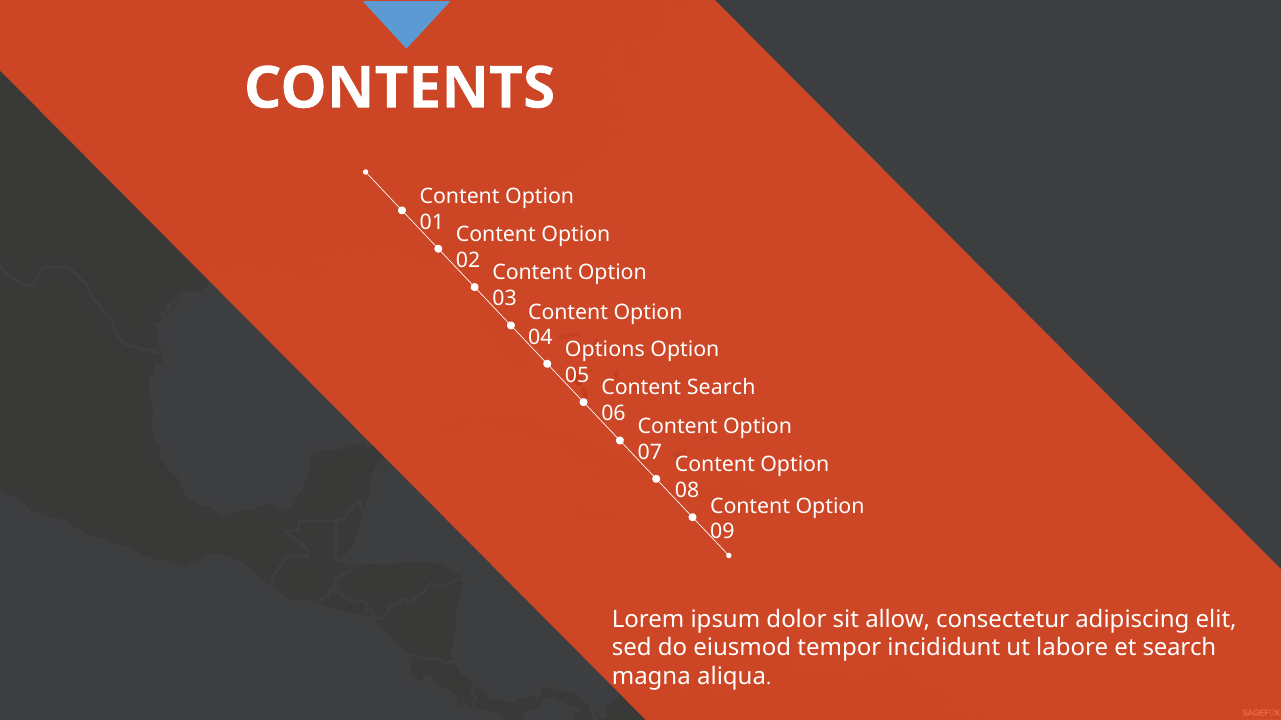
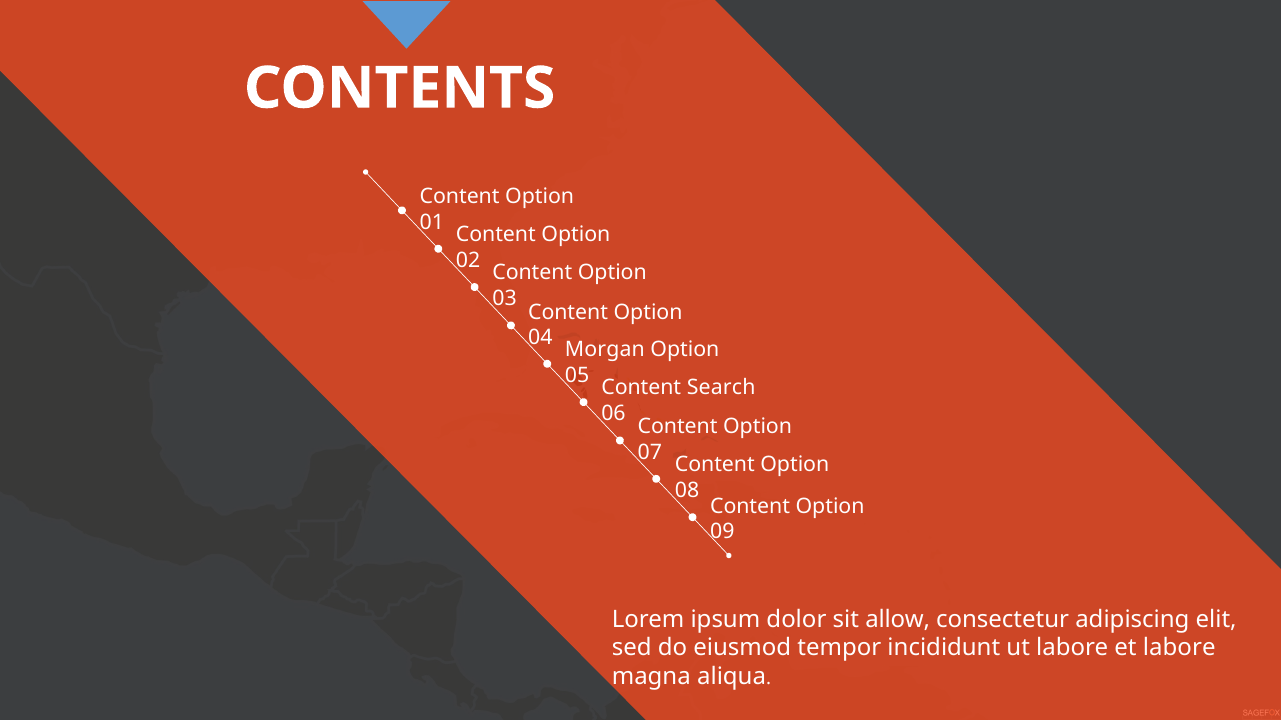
Options: Options -> Morgan
et search: search -> labore
